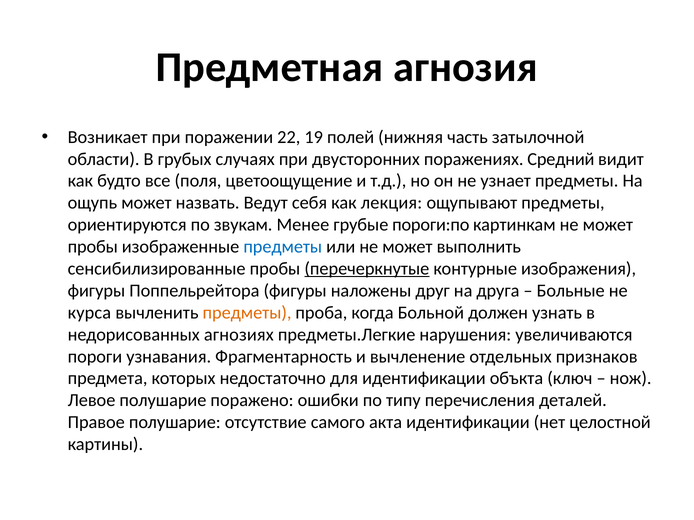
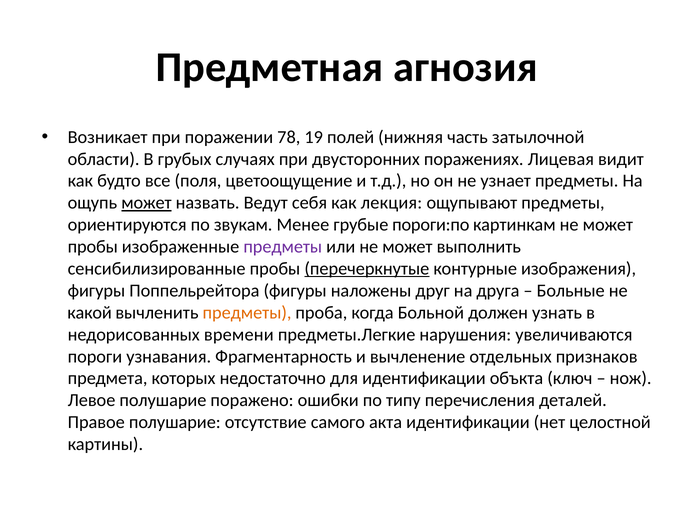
22: 22 -> 78
Средний: Средний -> Лицевая
может at (146, 203) underline: none -> present
предметы at (283, 247) colour: blue -> purple
курса: курса -> какой
агнозиях: агнозиях -> времени
